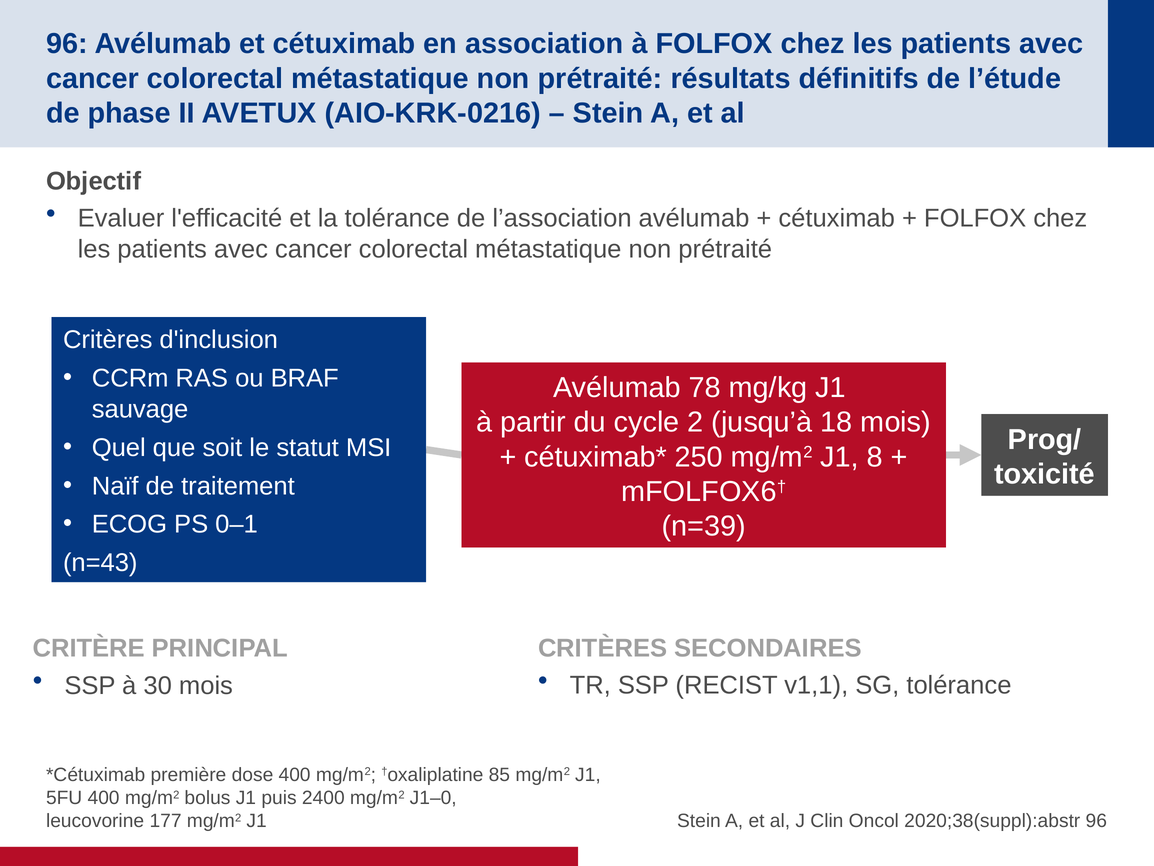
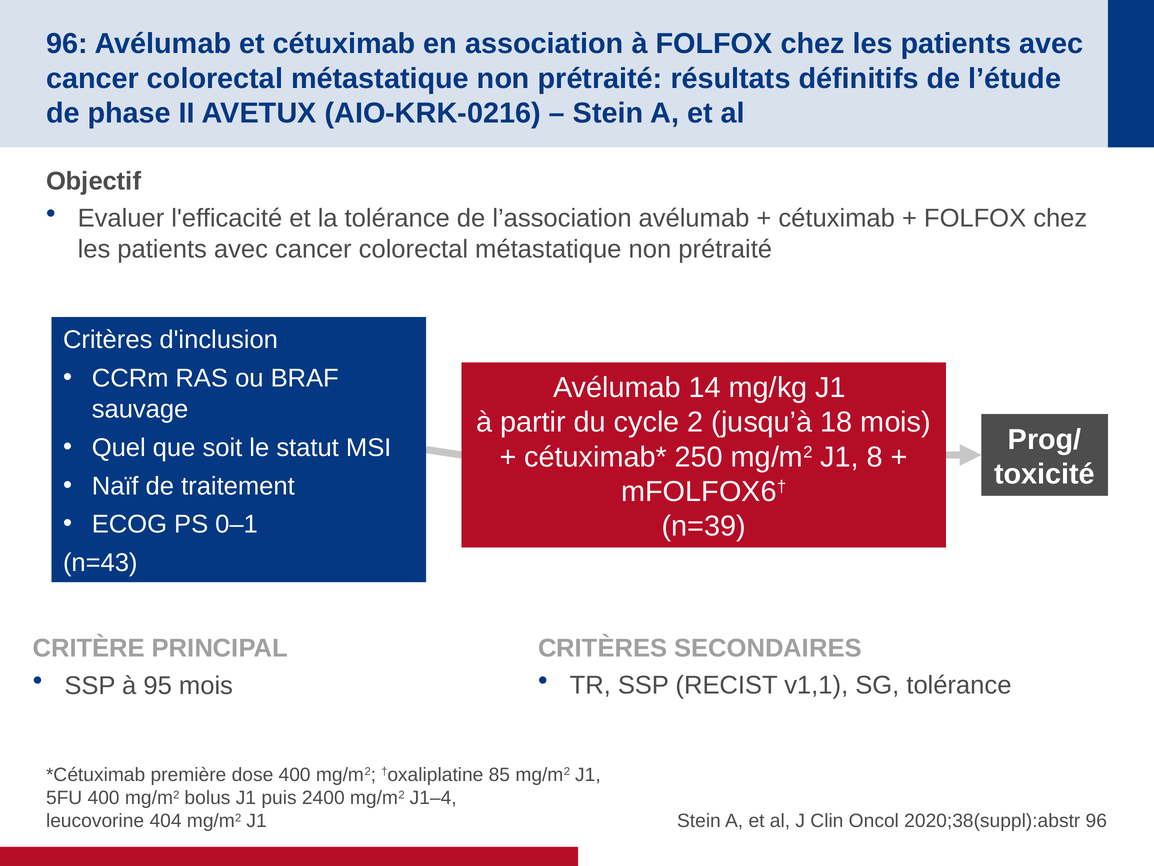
78: 78 -> 14
30: 30 -> 95
J1–0: J1–0 -> J1–4
177: 177 -> 404
